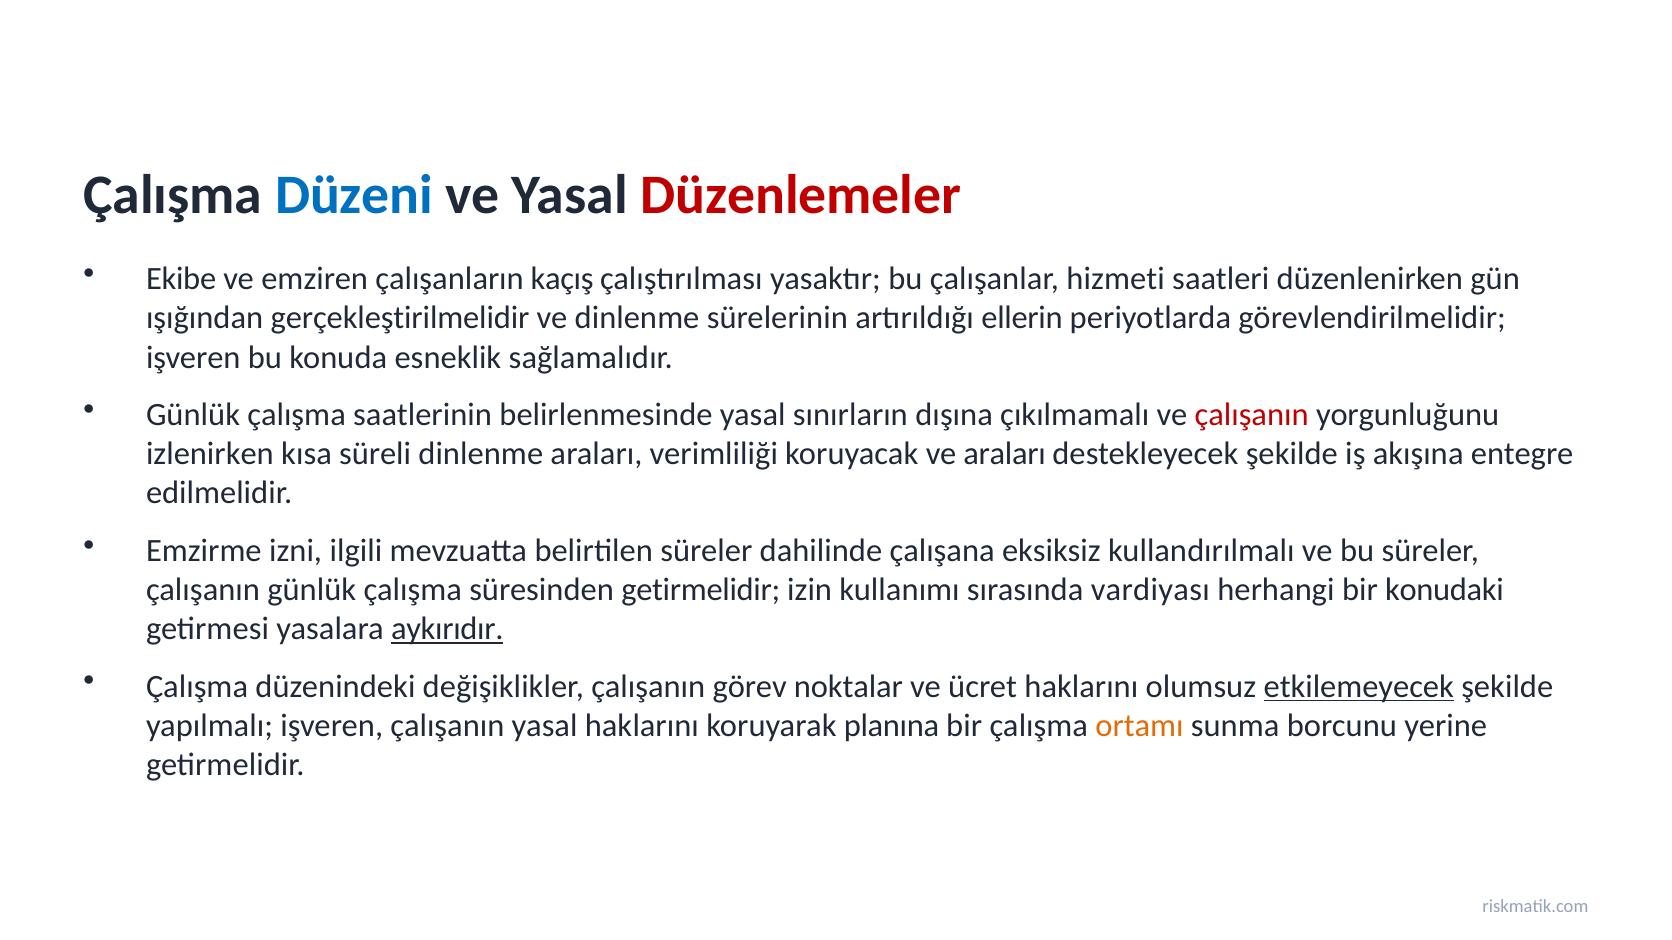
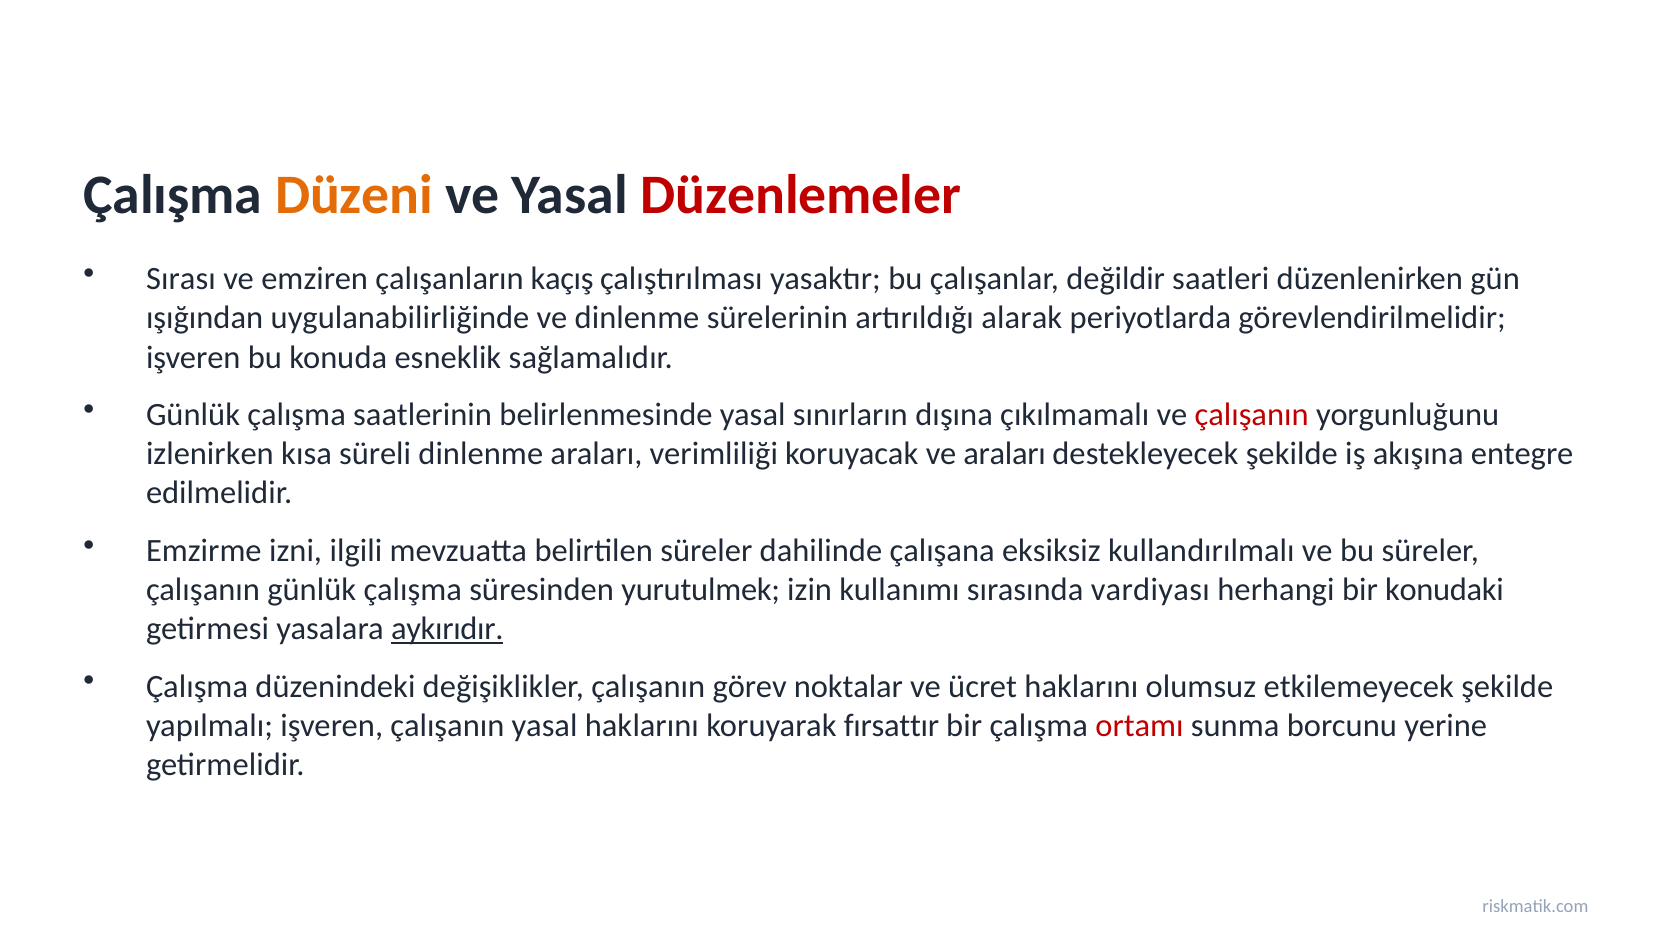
Düzeni colour: blue -> orange
Ekibe: Ekibe -> Sırası
hizmeti: hizmeti -> değildir
gerçekleştirilmelidir: gerçekleştirilmelidir -> uygulanabilirliğinde
ellerin: ellerin -> alarak
süresinden getirmelidir: getirmelidir -> yurutulmek
etkilemeyecek underline: present -> none
planına: planına -> fırsattır
ortamı colour: orange -> red
